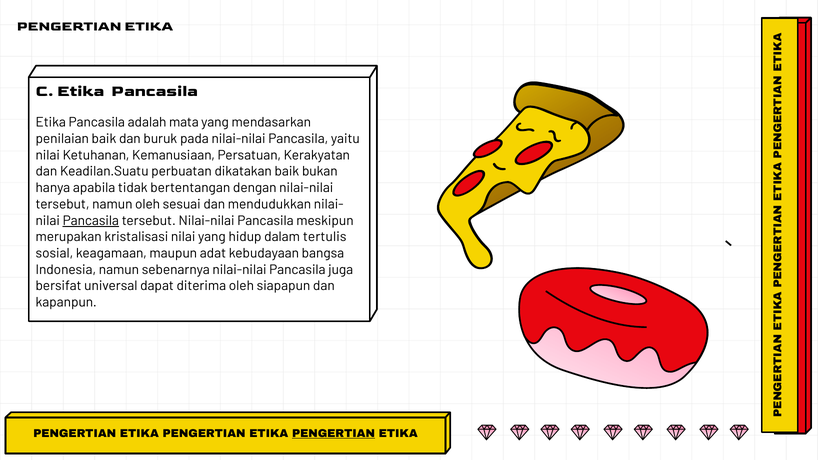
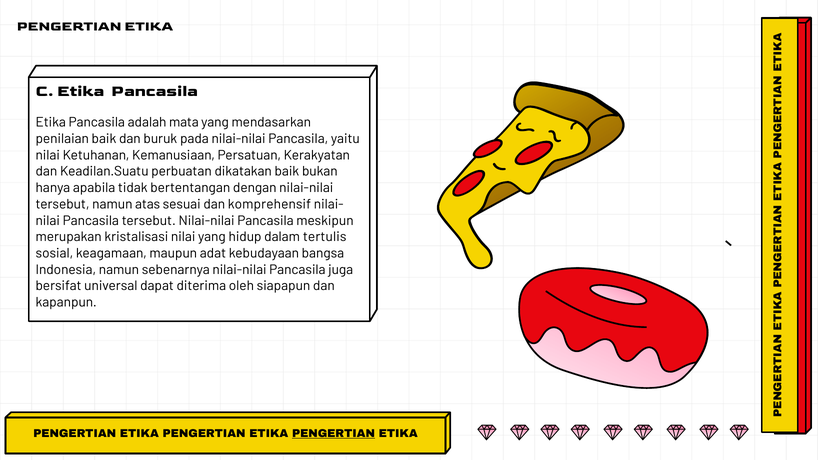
namun oleh: oleh -> atas
mendudukkan: mendudukkan -> komprehensif
Pancasila at (91, 221) underline: present -> none
